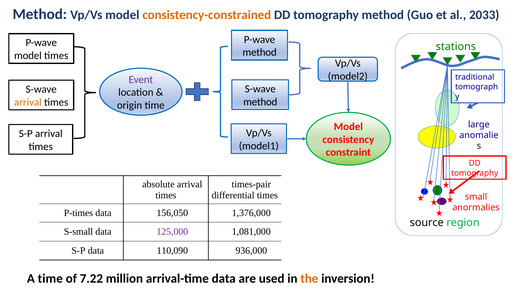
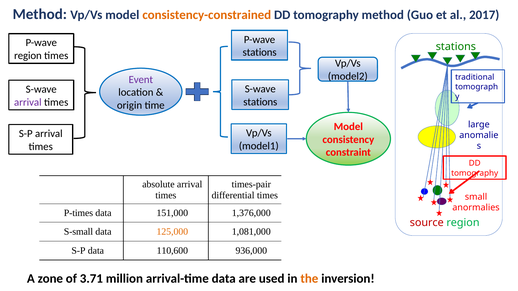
2033: 2033 -> 2017
method at (260, 52): method -> stations
model at (28, 56): model -> region
method at (260, 102): method -> stations
arrival at (28, 102) colour: orange -> purple
156,050: 156,050 -> 151,000
source colour: black -> red
125,000 colour: purple -> orange
110,090: 110,090 -> 110,600
A time: time -> zone
7.22: 7.22 -> 3.71
